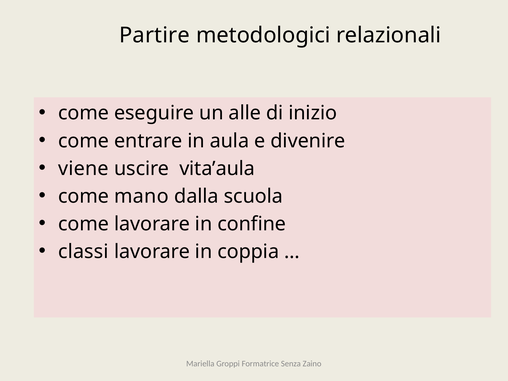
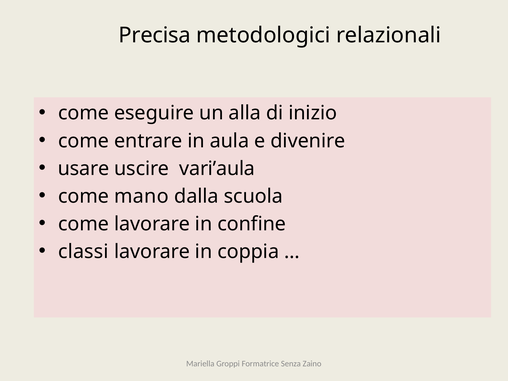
Partire: Partire -> Precisa
alle: alle -> alla
viene: viene -> usare
vita’aula: vita’aula -> vari’aula
